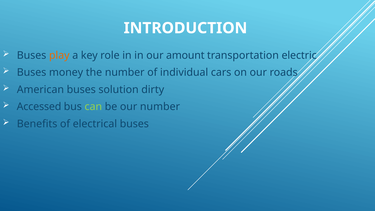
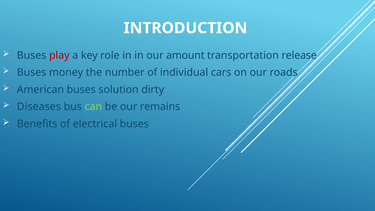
play colour: orange -> red
electric: electric -> release
Accessed: Accessed -> Diseases
our number: number -> remains
